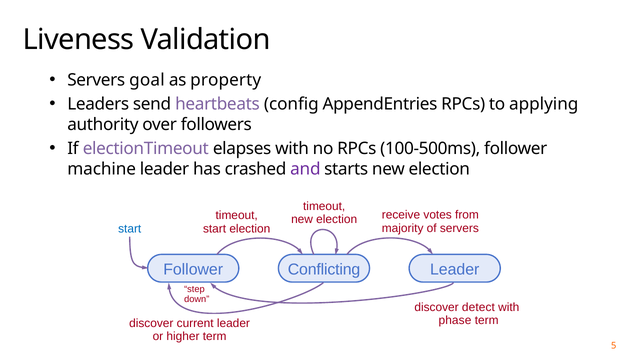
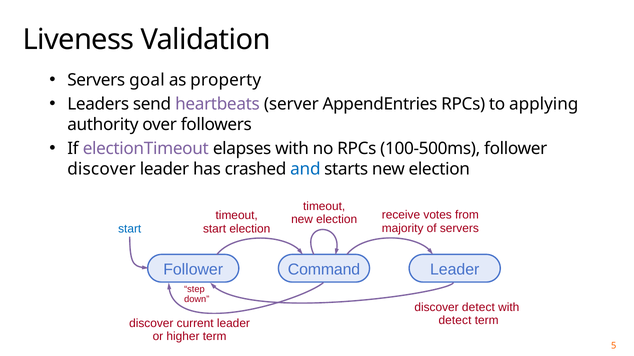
config: config -> server
machine at (102, 170): machine -> discover
and colour: purple -> blue
Conflicting: Conflicting -> Command
phase at (455, 321): phase -> detect
